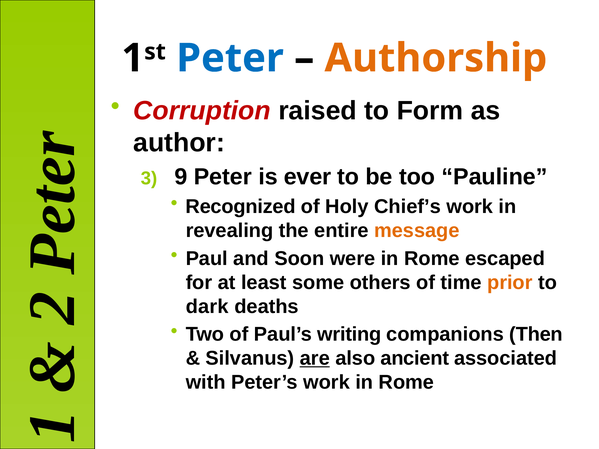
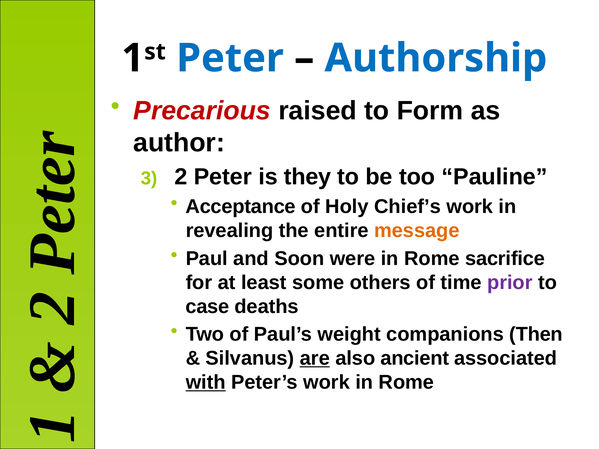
Authorship colour: orange -> blue
Corruption: Corruption -> Precarious
9 at (181, 177): 9 -> 2
ever: ever -> they
Recognized: Recognized -> Acceptance
escaped: escaped -> sacrifice
prior colour: orange -> purple
dark: dark -> case
writing: writing -> weight
with underline: none -> present
